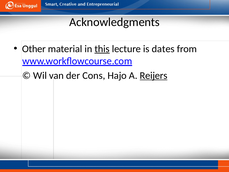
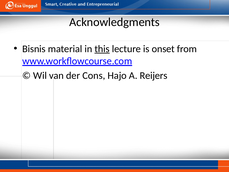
Other: Other -> Bisnis
dates: dates -> onset
Reijers underline: present -> none
